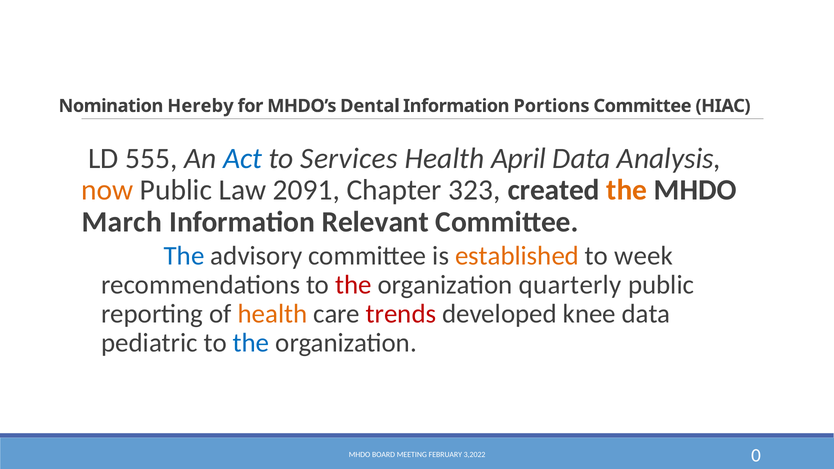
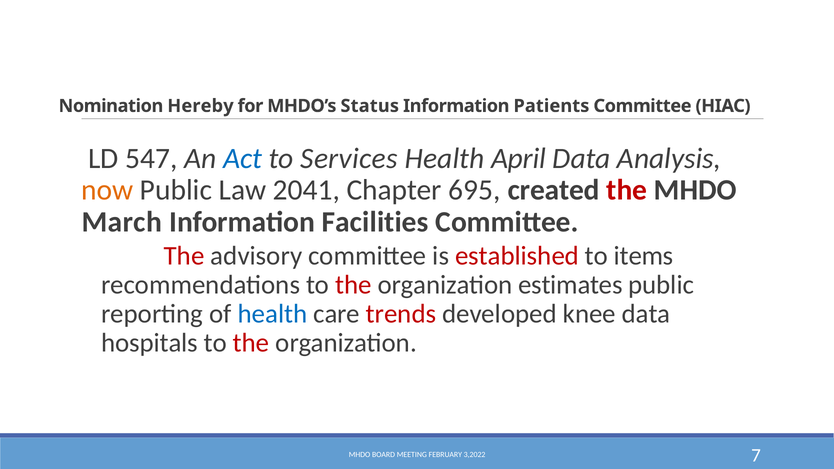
Dental: Dental -> Status
Portions: Portions -> Patients
555: 555 -> 547
2091: 2091 -> 2041
323: 323 -> 695
the at (627, 190) colour: orange -> red
Relevant: Relevant -> Facilities
The at (184, 256) colour: blue -> red
established colour: orange -> red
week: week -> items
quarterly: quarterly -> estimates
health at (273, 314) colour: orange -> blue
pediatric: pediatric -> hospitals
the at (251, 343) colour: blue -> red
0: 0 -> 7
